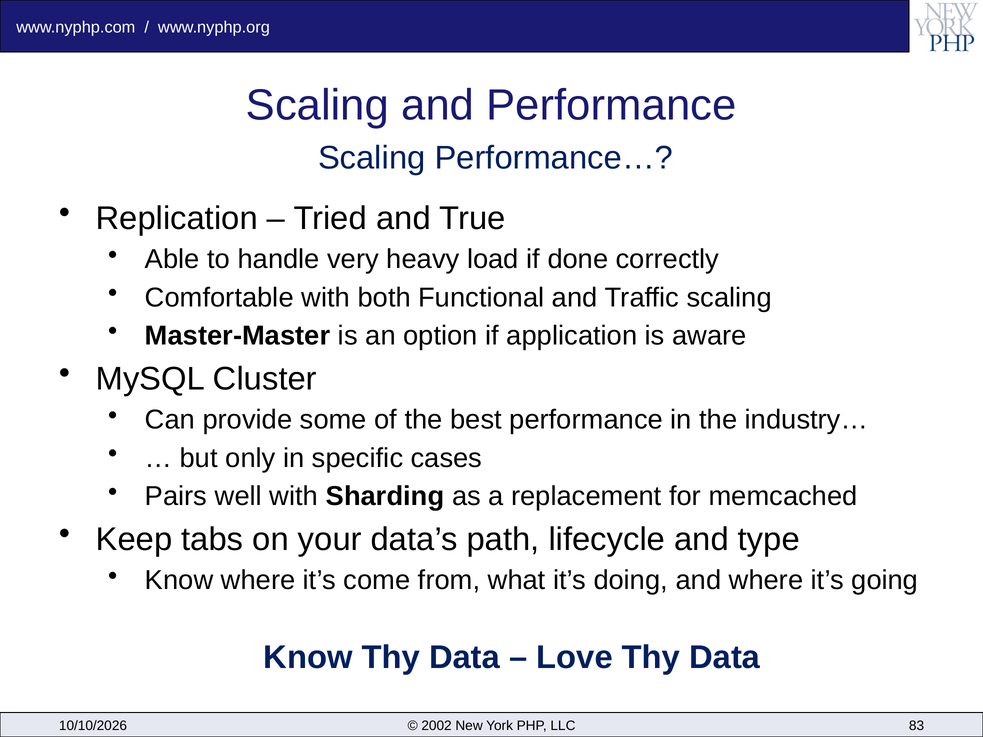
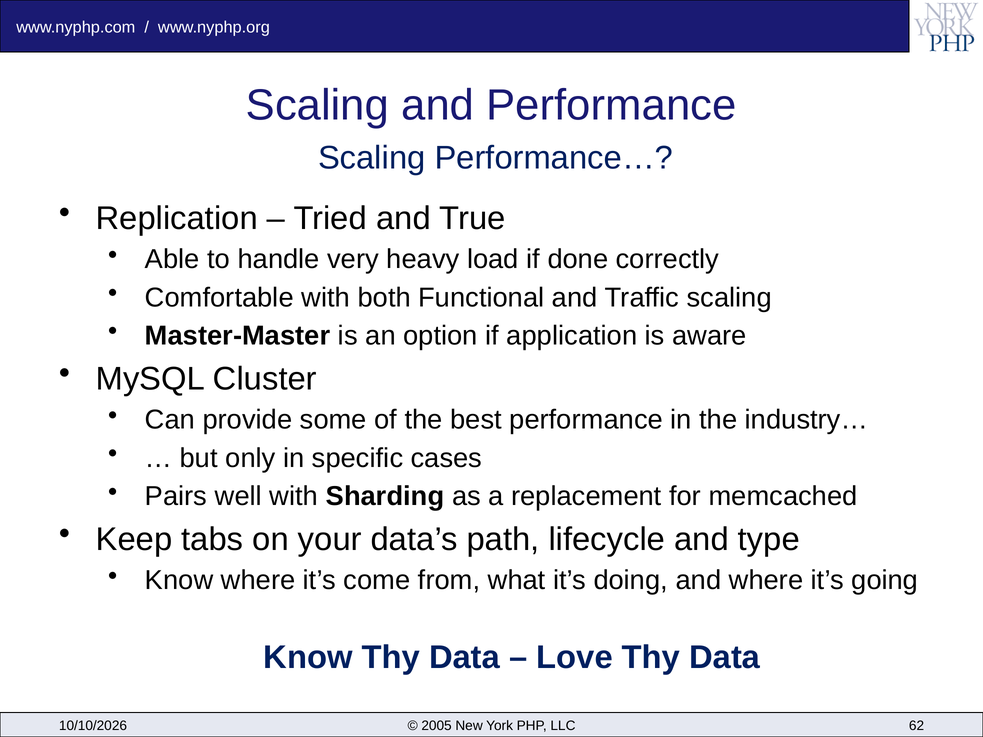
2002: 2002 -> 2005
83: 83 -> 62
